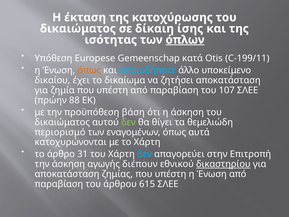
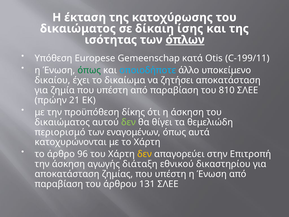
όπως at (89, 70) colour: orange -> green
107: 107 -> 810
88: 88 -> 21
βάση: βάση -> δίκης
31: 31 -> 96
δεν at (144, 154) colour: light blue -> yellow
διέπουν: διέπουν -> διάταξη
δικαστηρίου underline: present -> none
615: 615 -> 131
